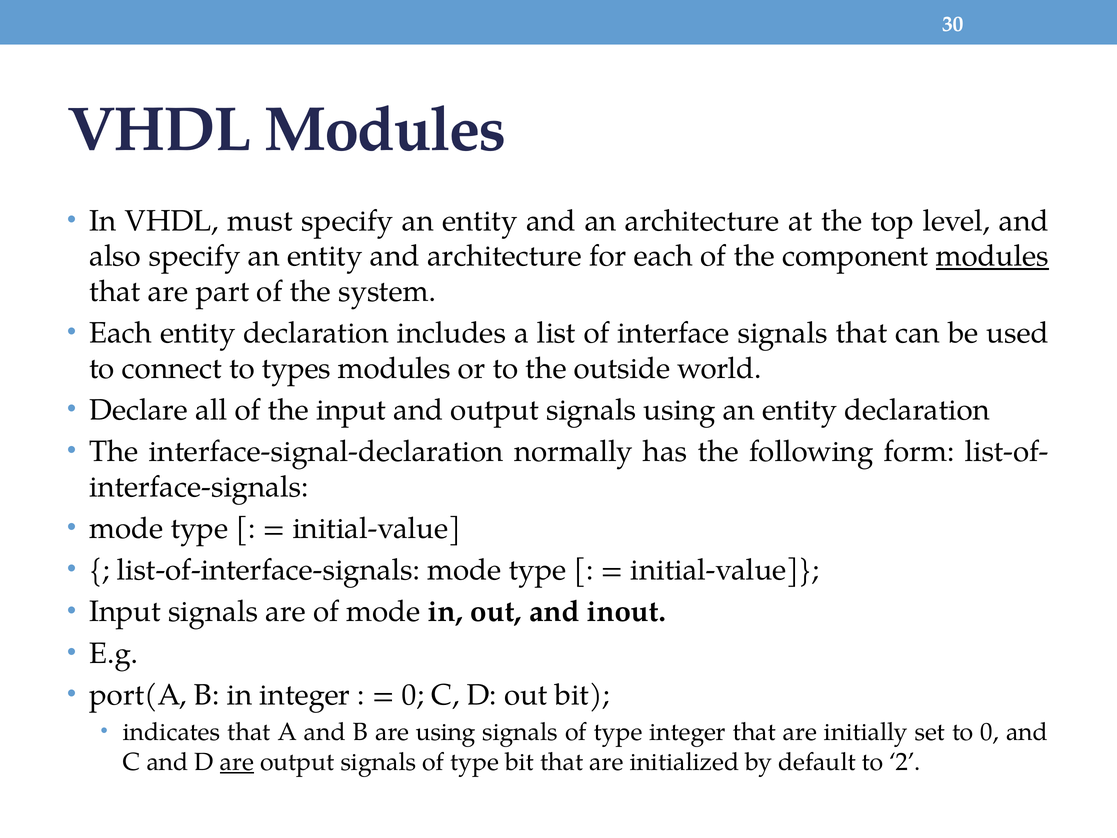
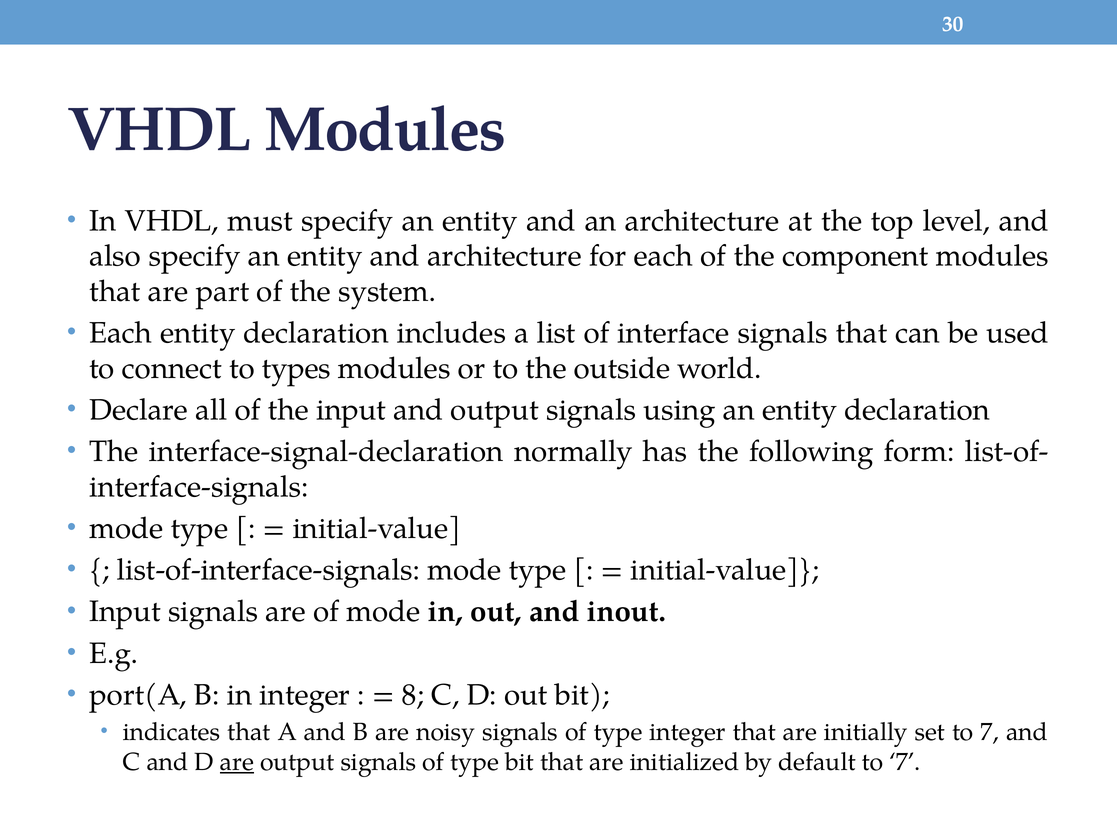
modules at (992, 256) underline: present -> none
0 at (413, 695): 0 -> 8
are using: using -> noisy
set to 0: 0 -> 7
default to 2: 2 -> 7
